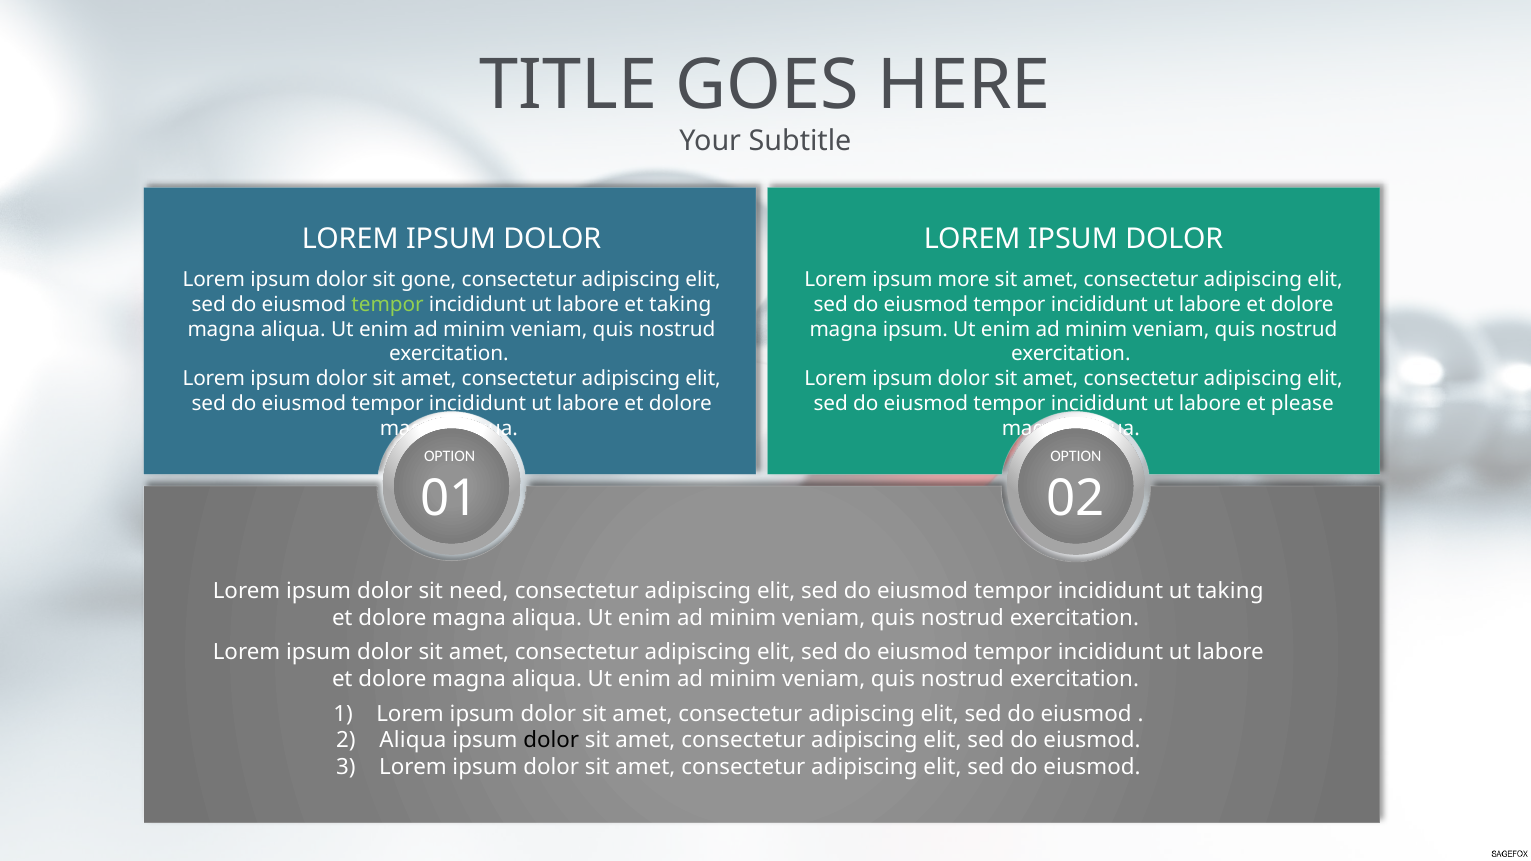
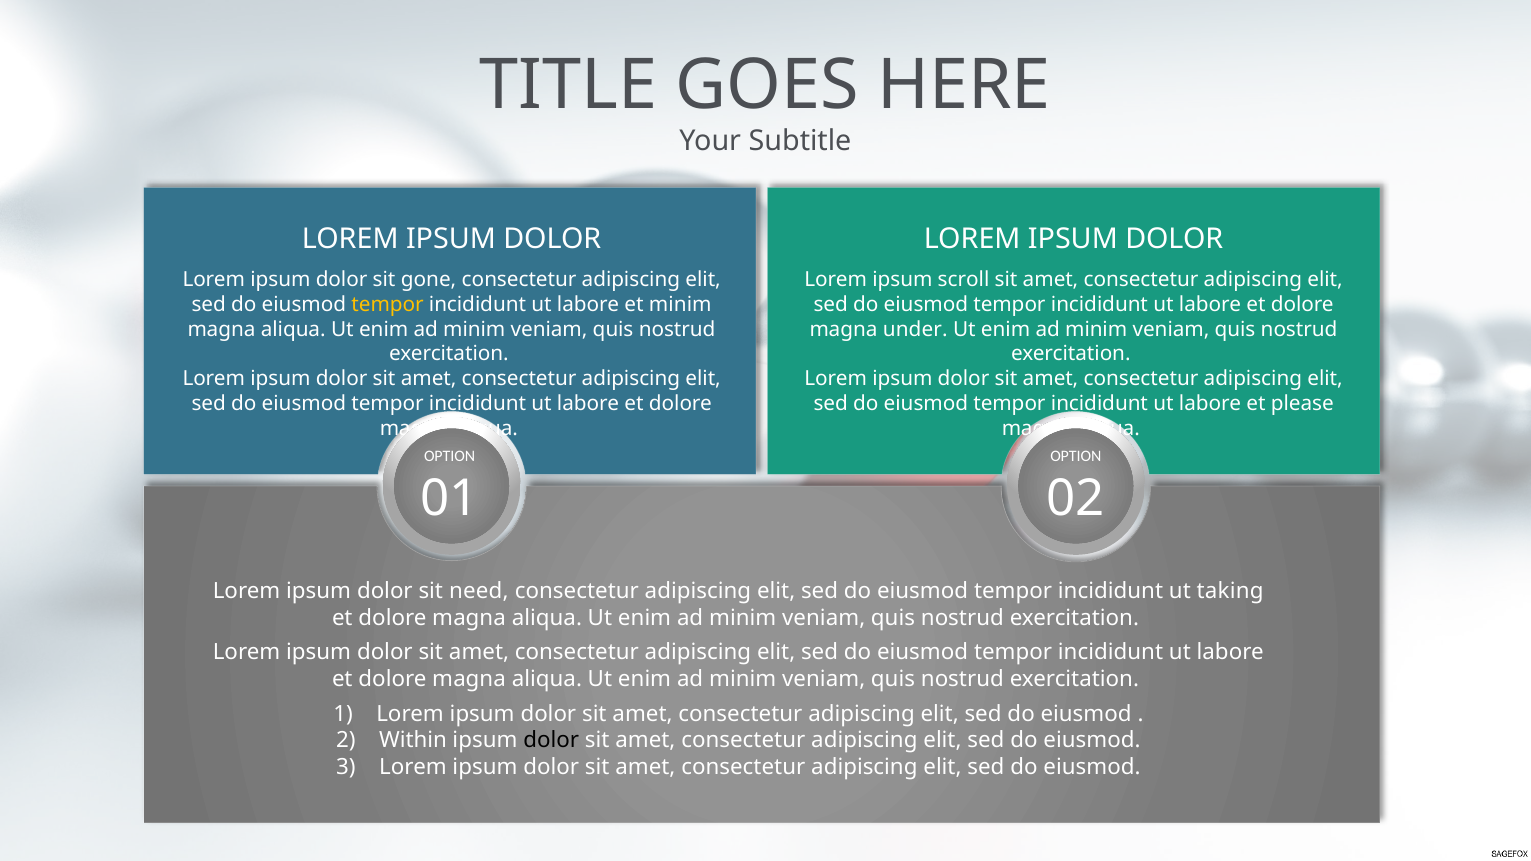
more: more -> scroll
tempor at (388, 304) colour: light green -> yellow
et taking: taking -> minim
magna ipsum: ipsum -> under
Aliqua at (413, 741): Aliqua -> Within
